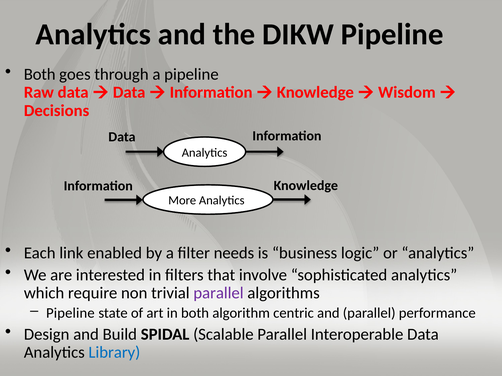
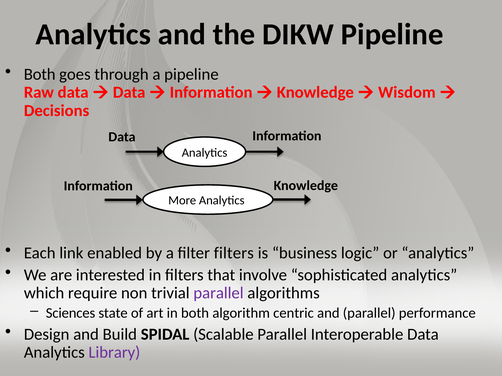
filter needs: needs -> filters
Pipeline at (70, 314): Pipeline -> Sciences
Library colour: blue -> purple
